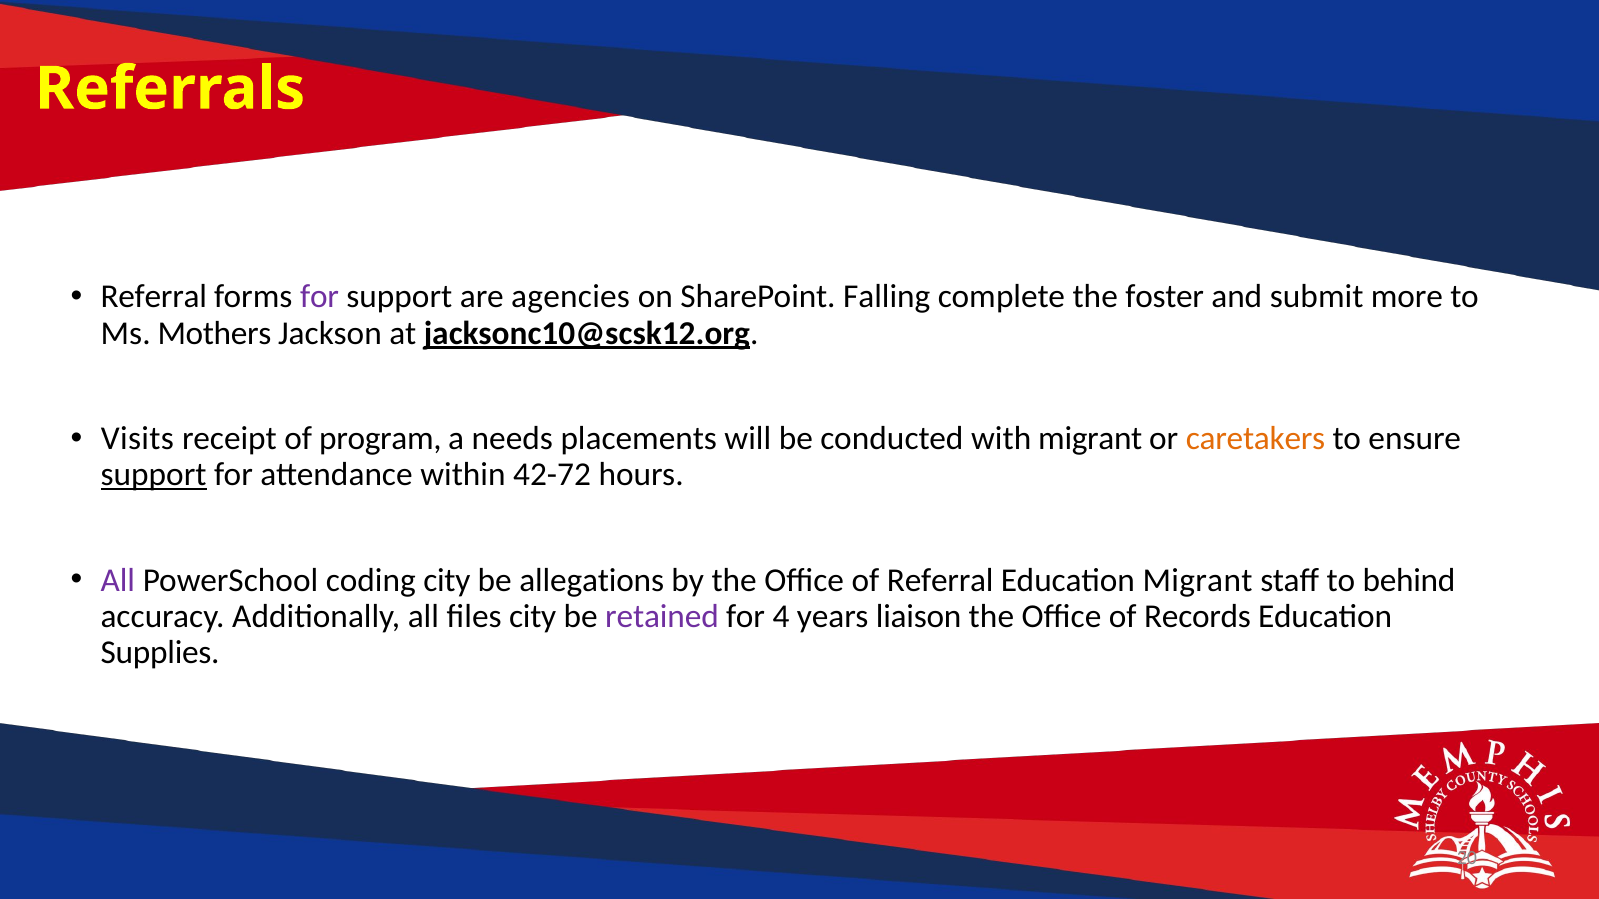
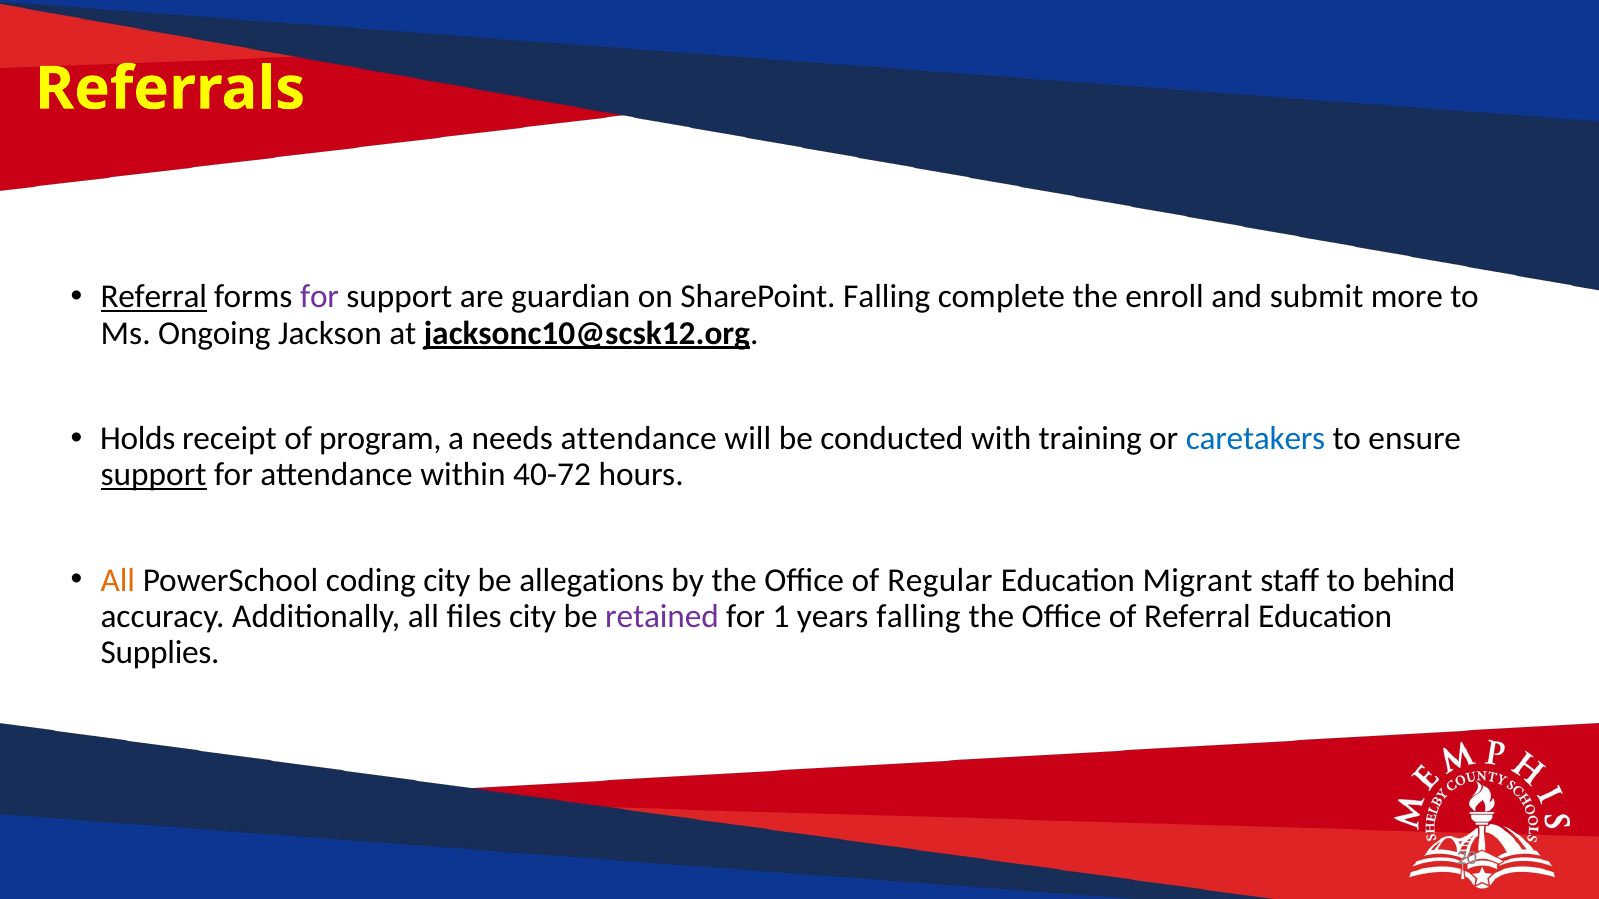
Referral at (154, 297) underline: none -> present
agencies: agencies -> guardian
foster: foster -> enroll
Mothers: Mothers -> Ongoing
Visits: Visits -> Holds
needs placements: placements -> attendance
with migrant: migrant -> training
caretakers colour: orange -> blue
42-72: 42-72 -> 40-72
All at (118, 580) colour: purple -> orange
of Referral: Referral -> Regular
4: 4 -> 1
years liaison: liaison -> falling
of Records: Records -> Referral
